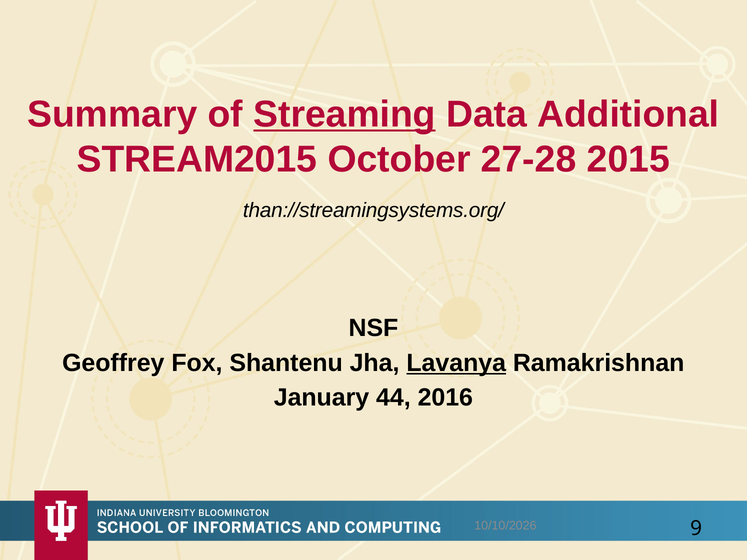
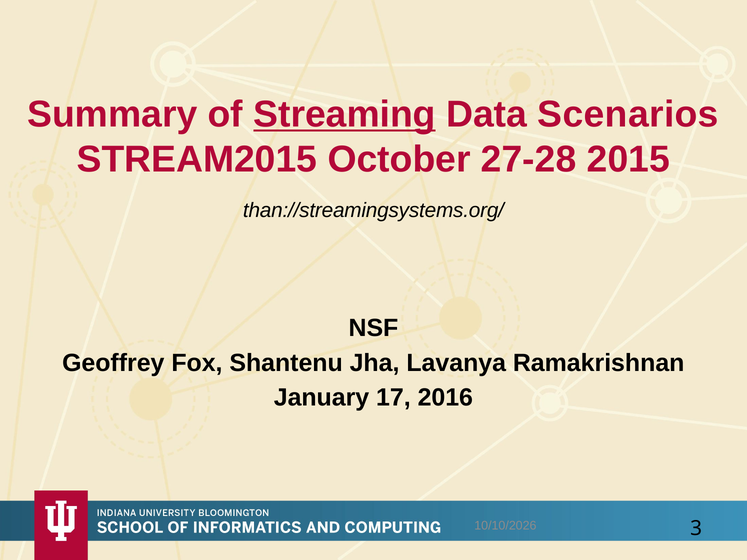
Additional: Additional -> Scenarios
Lavanya underline: present -> none
44: 44 -> 17
9: 9 -> 3
